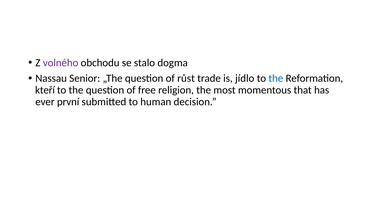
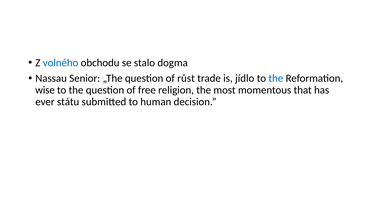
volného colour: purple -> blue
kteří: kteří -> wise
první: první -> státu
